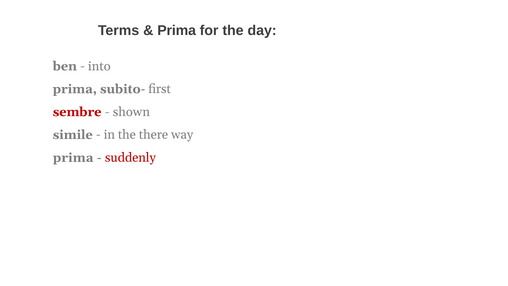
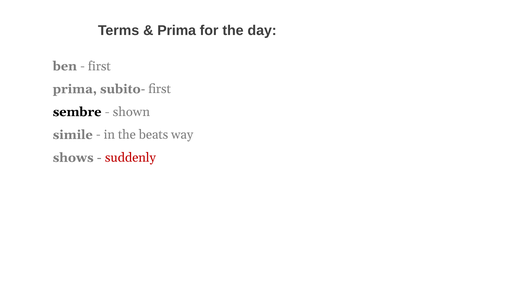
into at (99, 66): into -> first
sembre colour: red -> black
there: there -> beats
prima at (73, 158): prima -> shows
